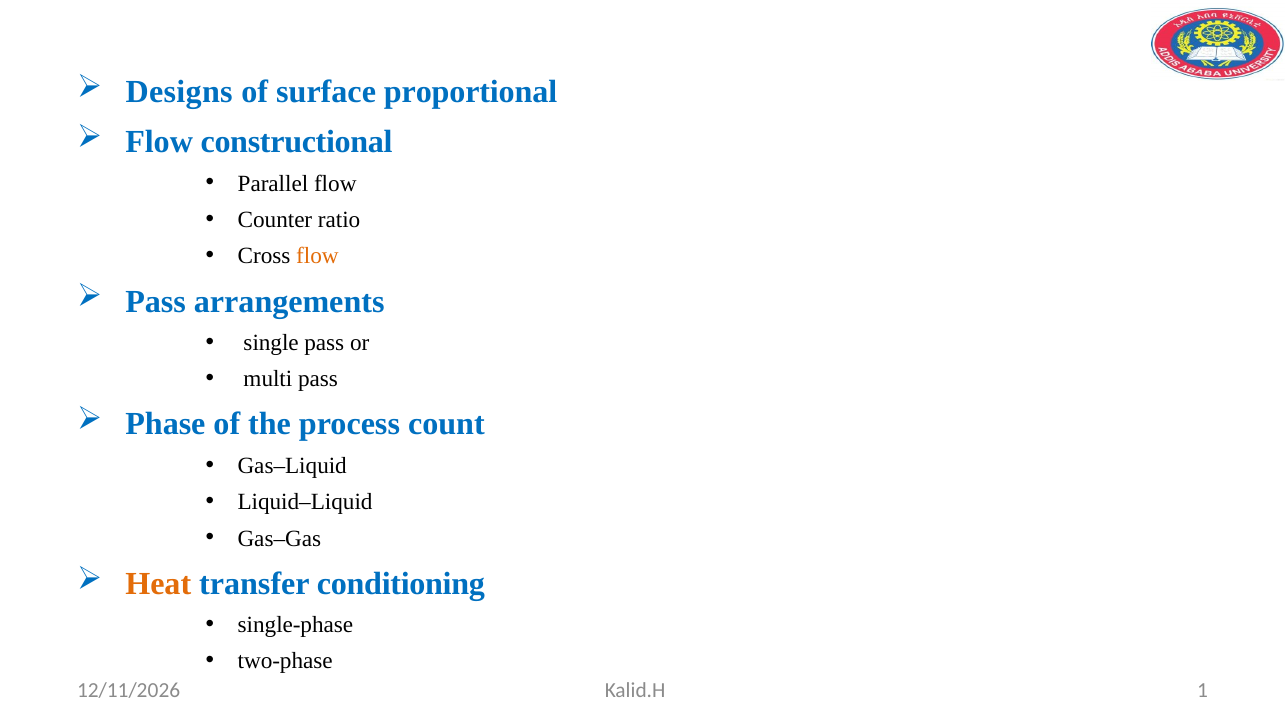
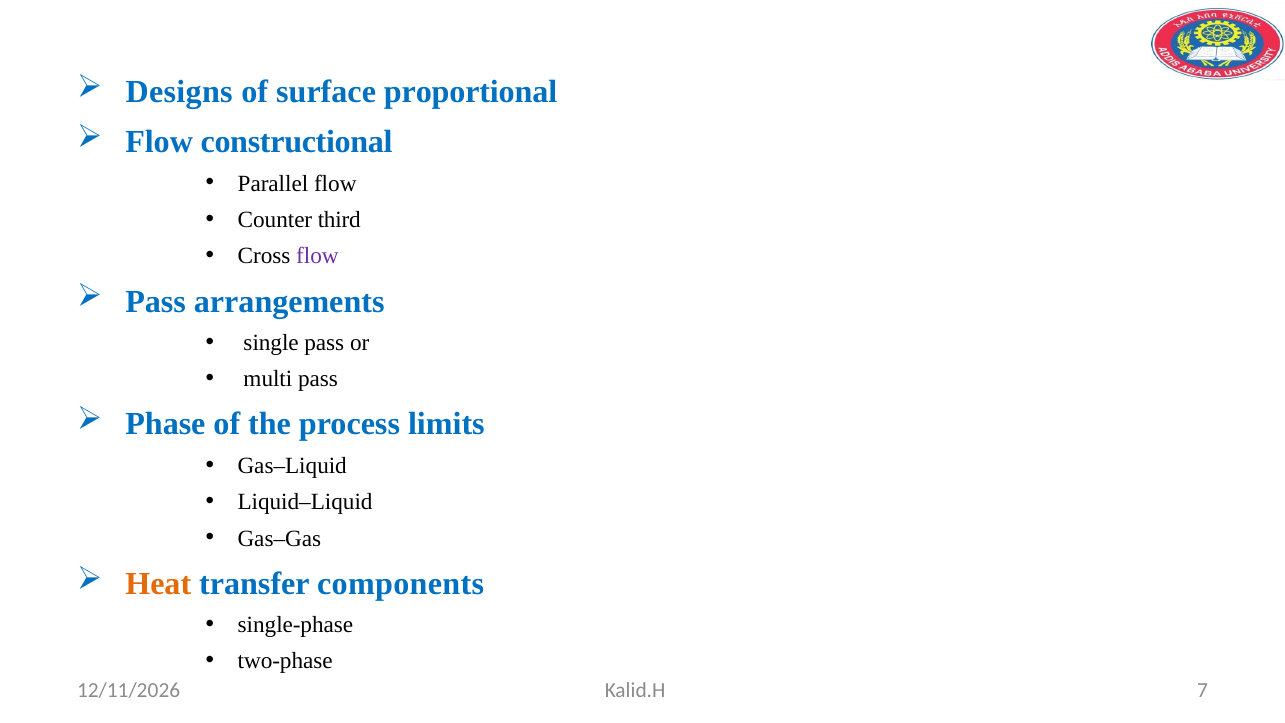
ratio: ratio -> third
flow at (317, 256) colour: orange -> purple
count: count -> limits
conditioning: conditioning -> components
1: 1 -> 7
